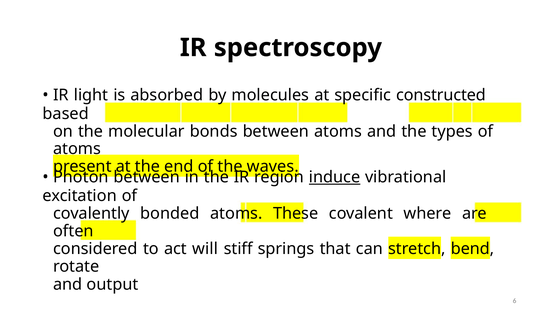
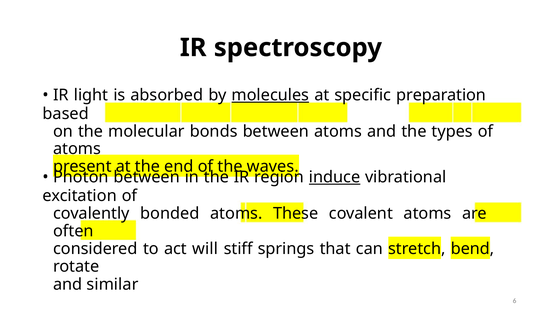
molecules underline: none -> present
constructed: constructed -> preparation
covalent where: where -> atoms
output: output -> similar
